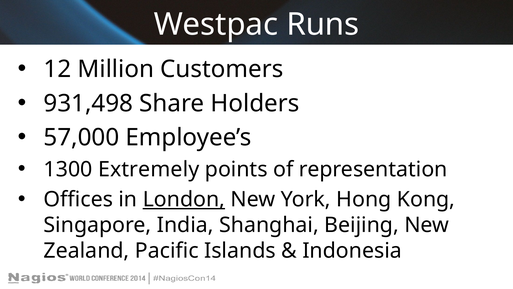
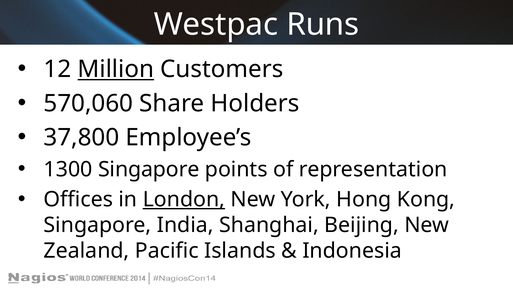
Million underline: none -> present
931,498: 931,498 -> 570,060
57,000: 57,000 -> 37,800
1300 Extremely: Extremely -> Singapore
